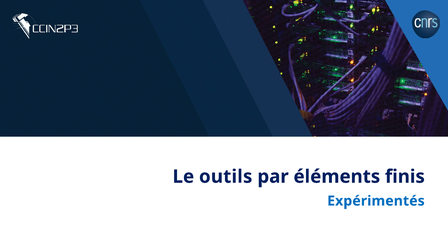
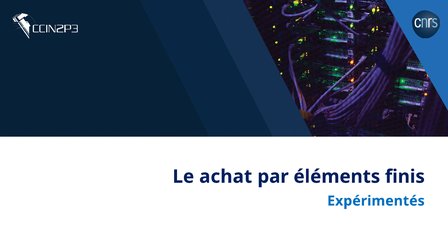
outils: outils -> achat
